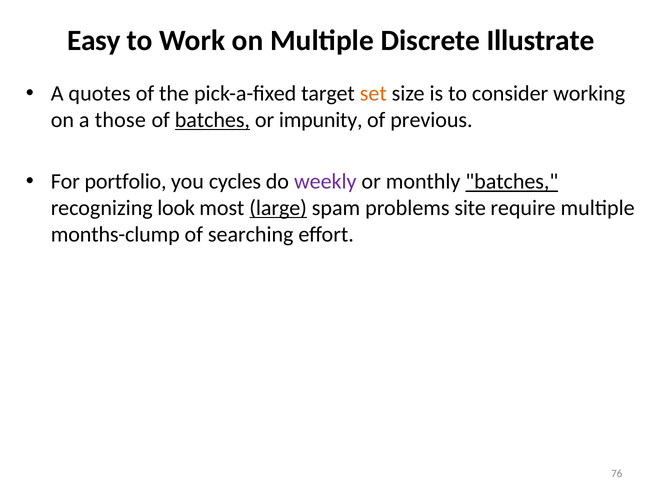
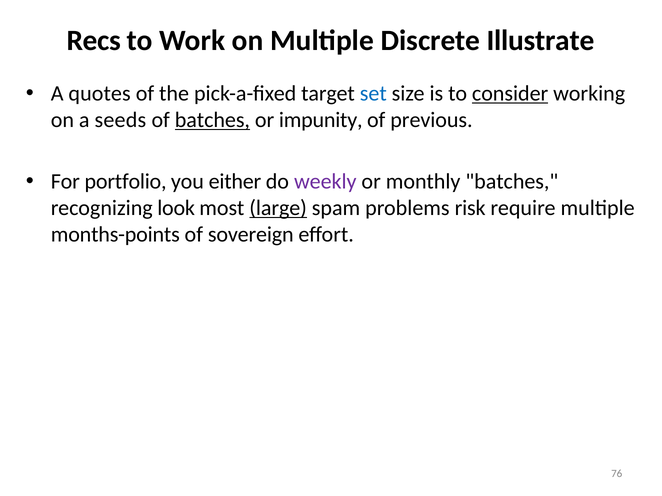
Easy: Easy -> Recs
set colour: orange -> blue
consider underline: none -> present
those: those -> seeds
cycles: cycles -> either
batches at (512, 182) underline: present -> none
site: site -> risk
months-clump: months-clump -> months-points
searching: searching -> sovereign
